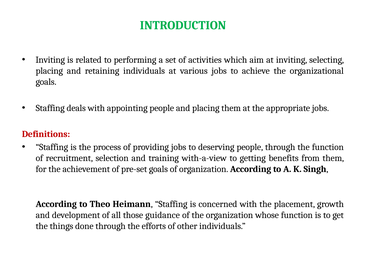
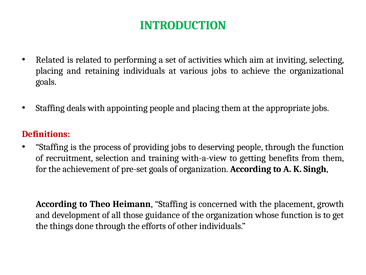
Inviting at (50, 60): Inviting -> Related
